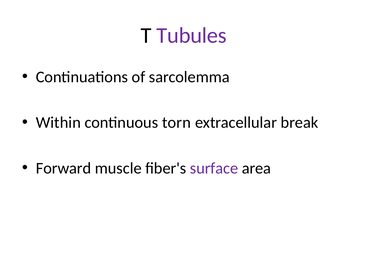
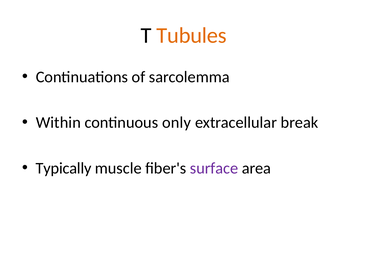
Tubules colour: purple -> orange
torn: torn -> only
Forward: Forward -> Typically
